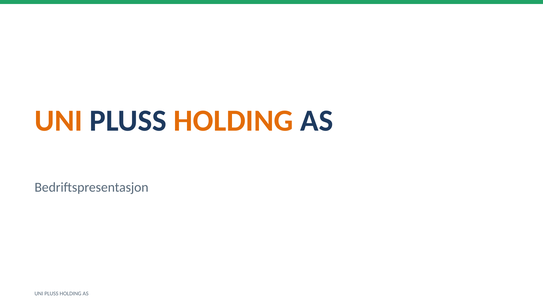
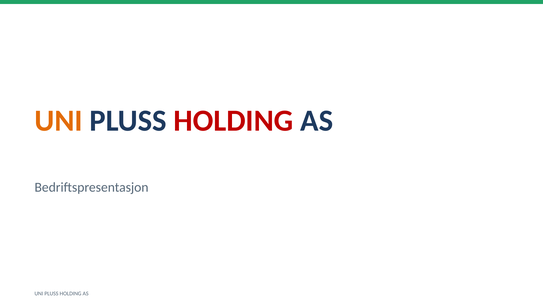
HOLDING at (233, 120) colour: orange -> red
